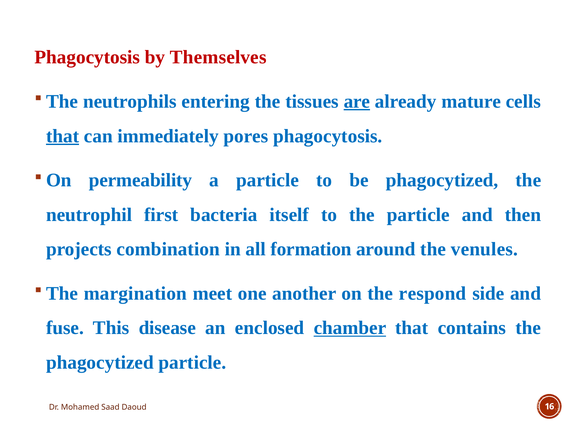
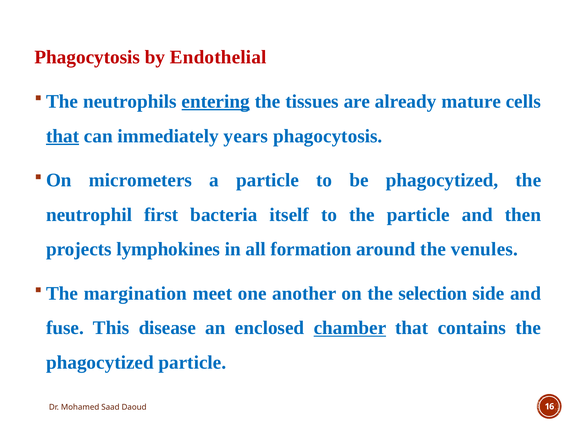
Themselves: Themselves -> Endothelial
entering underline: none -> present
are underline: present -> none
pores: pores -> years
permeability: permeability -> micrometers
combination: combination -> lymphokines
respond: respond -> selection
